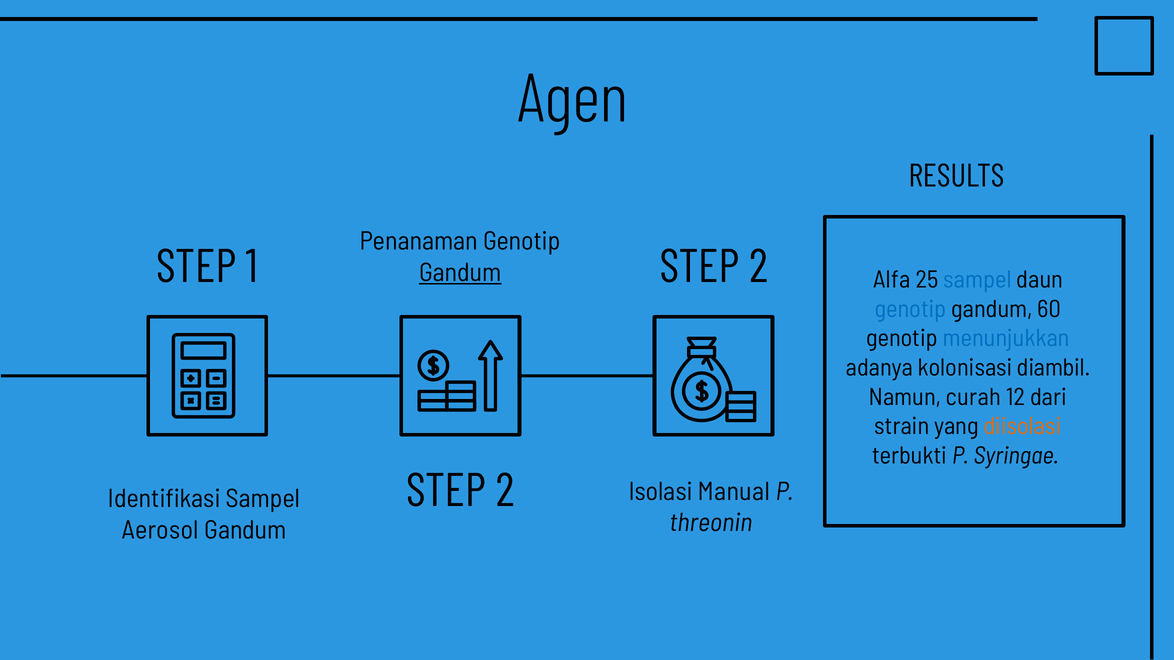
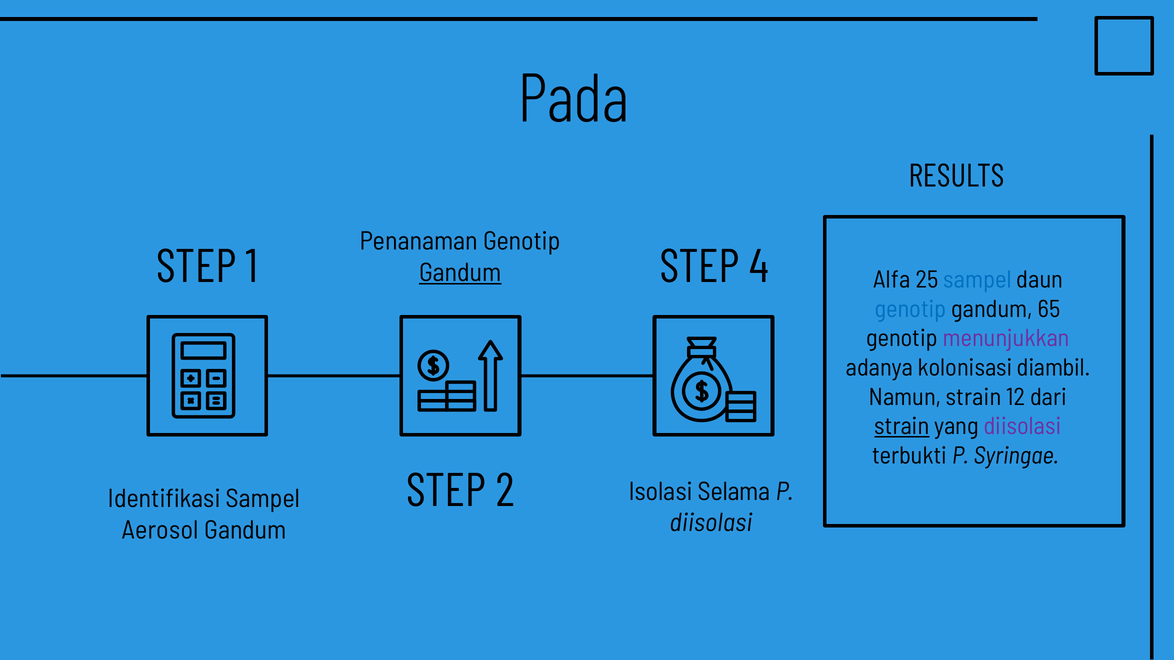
Agen: Agen -> Pada
2 at (759, 267): 2 -> 4
60: 60 -> 65
menunjukkan colour: blue -> purple
Namun curah: curah -> strain
strain at (902, 427) underline: none -> present
diisolasi at (1022, 427) colour: orange -> purple
Manual: Manual -> Selama
threonin at (711, 523): threonin -> diisolasi
